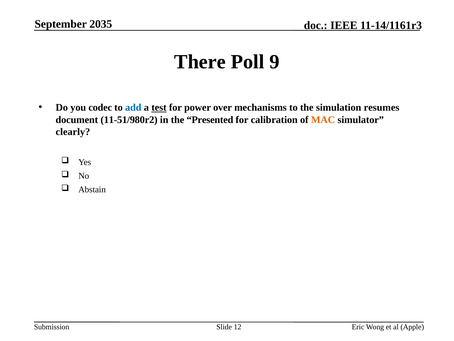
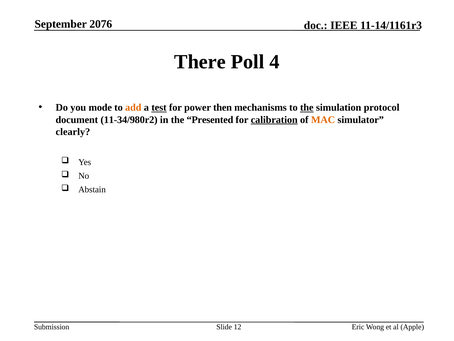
2035: 2035 -> 2076
9: 9 -> 4
codec: codec -> mode
add colour: blue -> orange
over: over -> then
the at (307, 107) underline: none -> present
resumes: resumes -> protocol
11-51/980r2: 11-51/980r2 -> 11-34/980r2
calibration underline: none -> present
